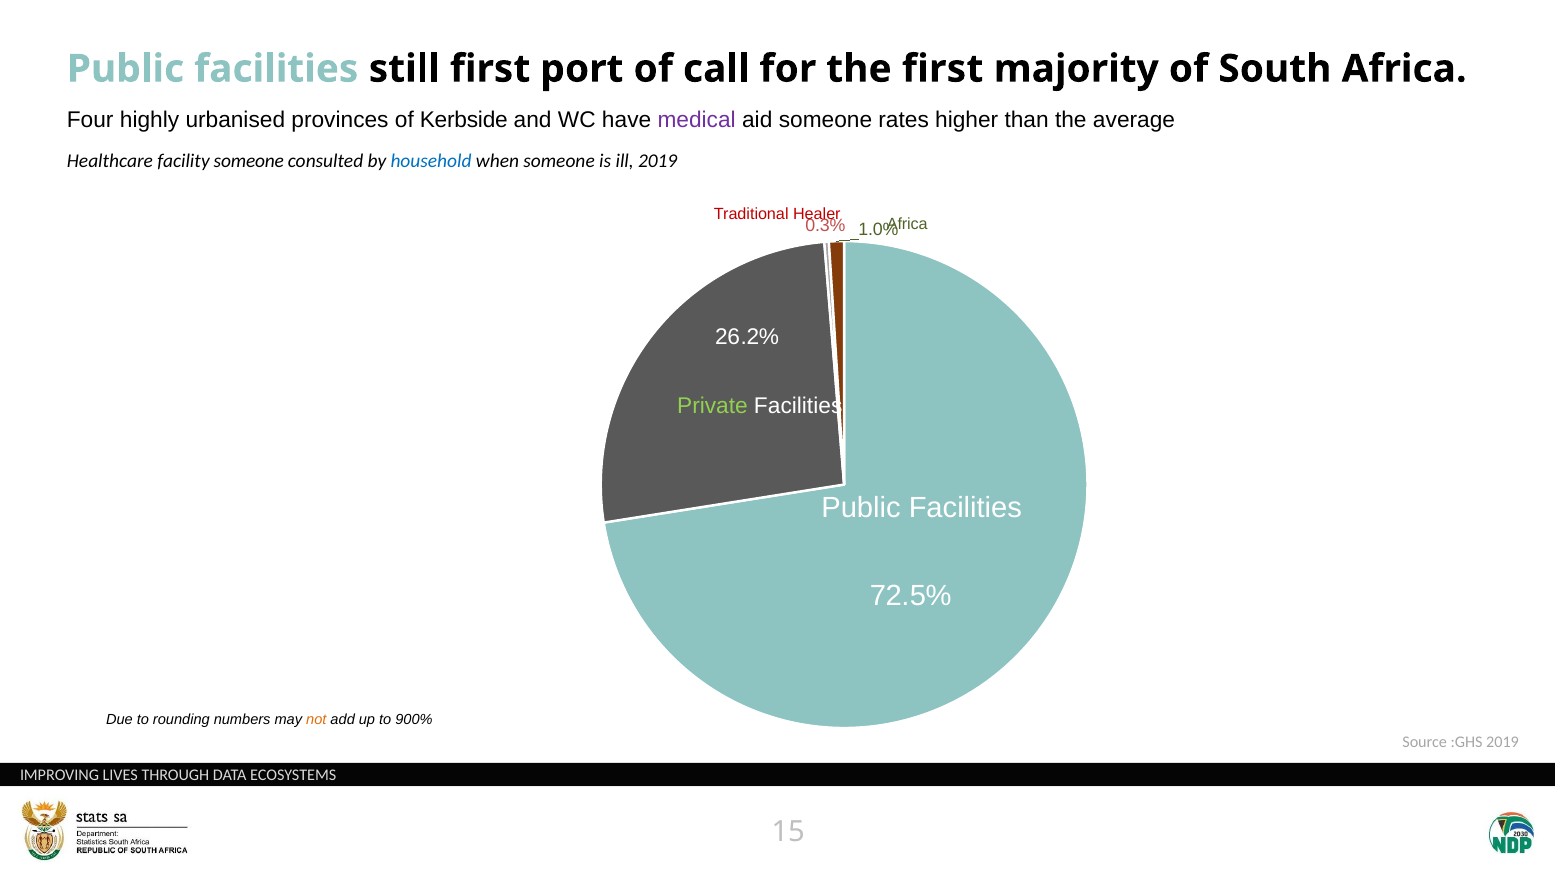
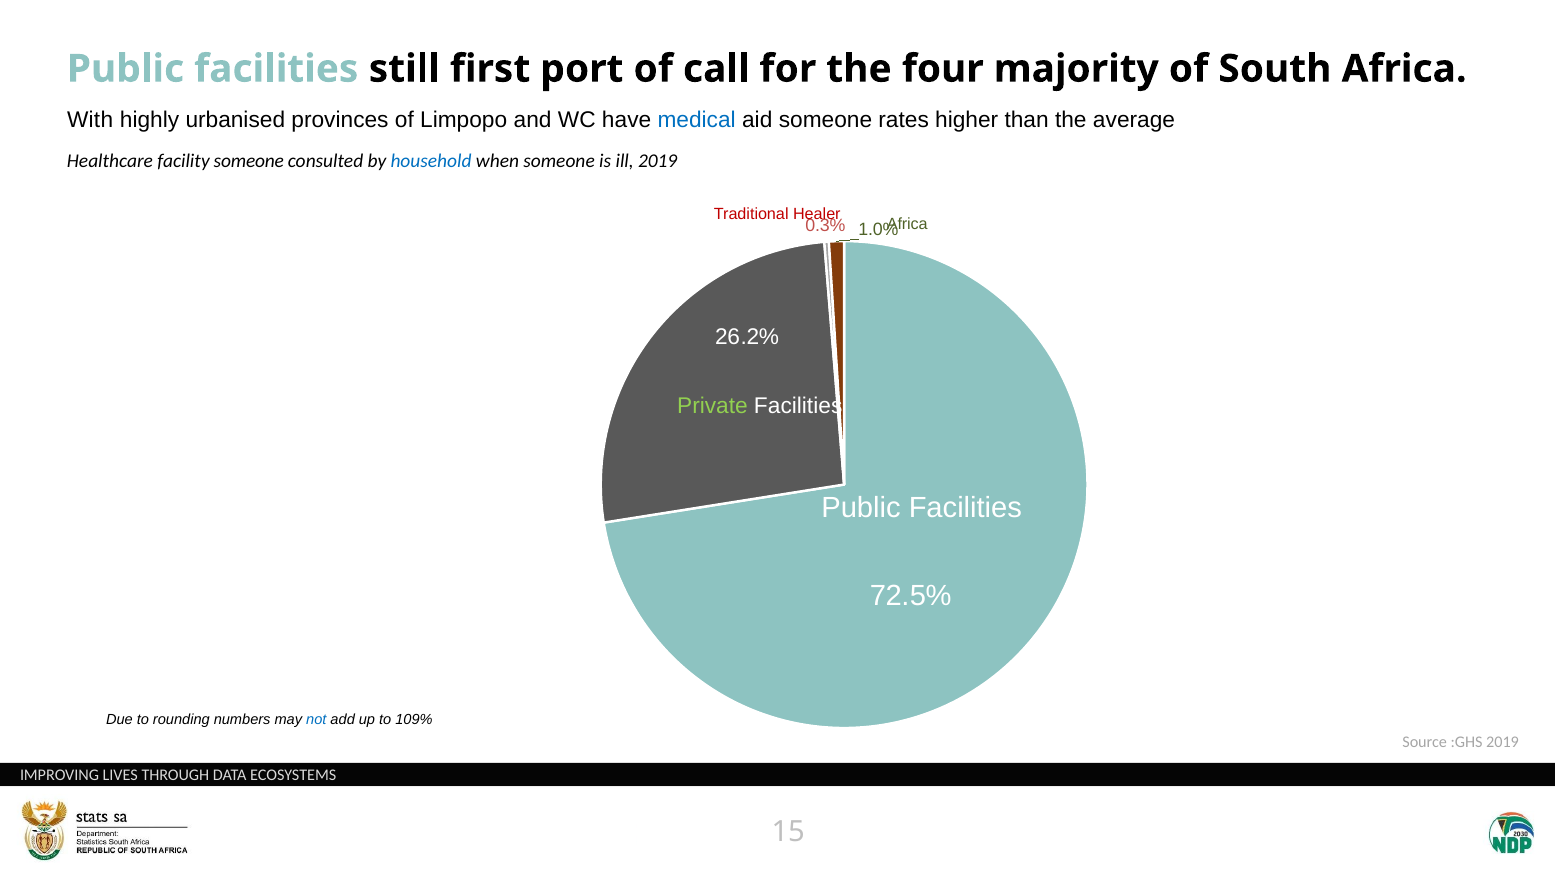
the first: first -> four
Four: Four -> With
Kerbside: Kerbside -> Limpopo
medical colour: purple -> blue
not colour: orange -> blue
900%: 900% -> 109%
